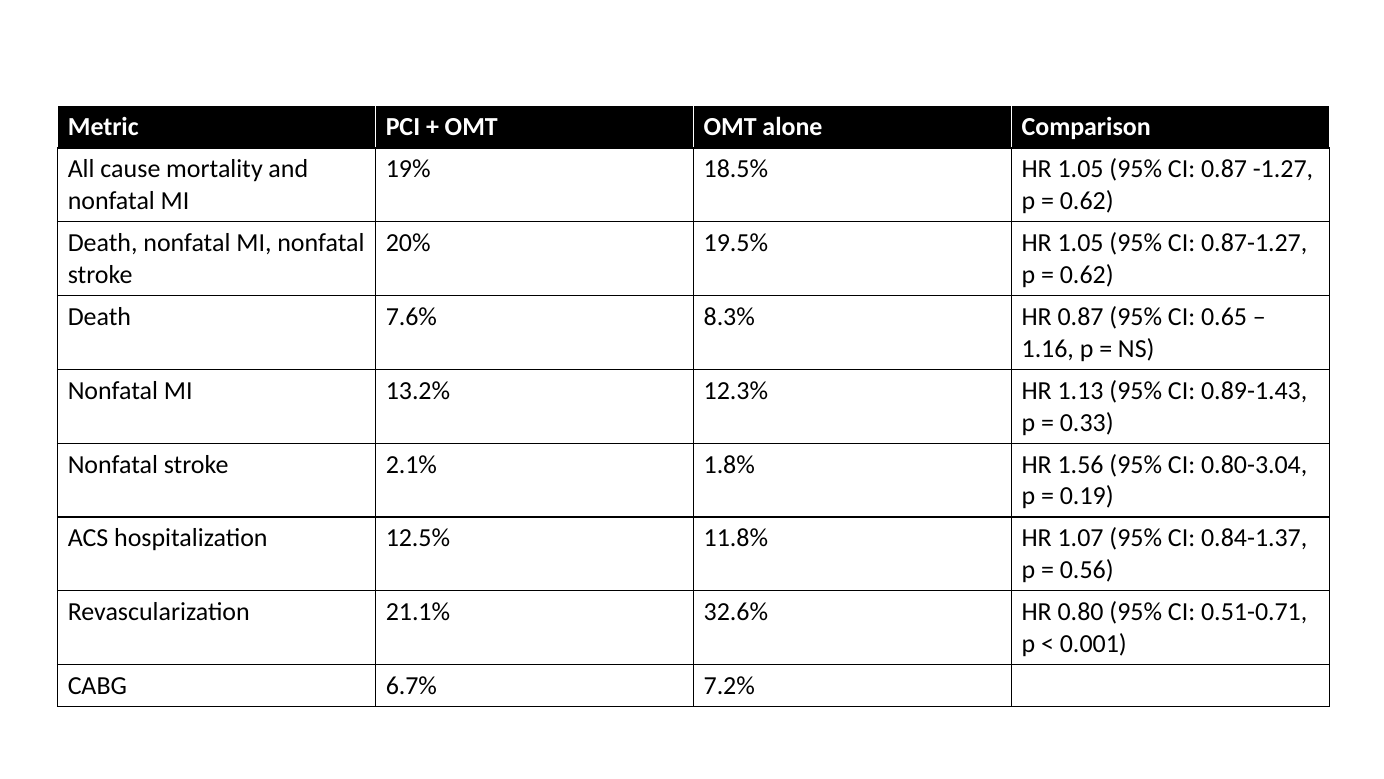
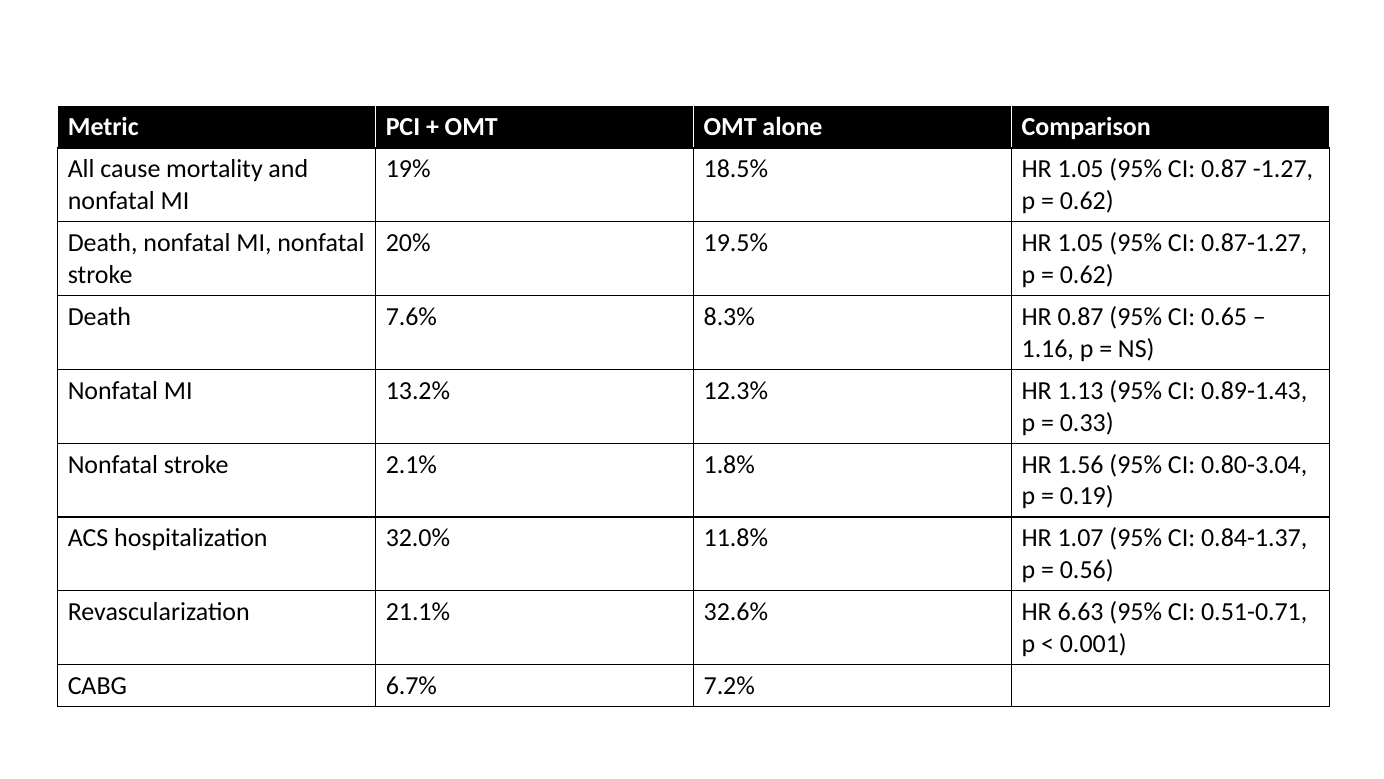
12.5%: 12.5% -> 32.0%
0.80: 0.80 -> 6.63
